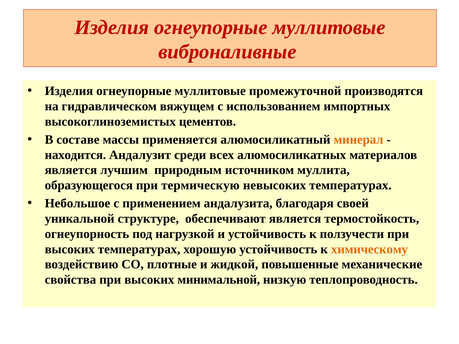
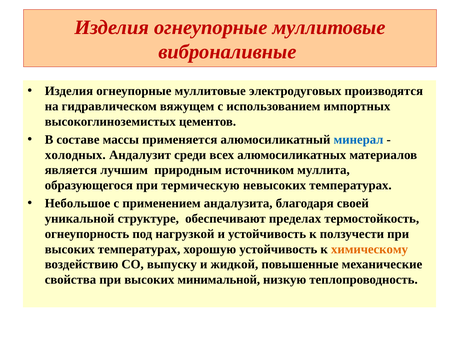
промежуточной: промежуточной -> электродуговых
минерал colour: orange -> blue
находится: находится -> холодных
обеспечивают является: является -> пределах
плотные: плотные -> выпуску
